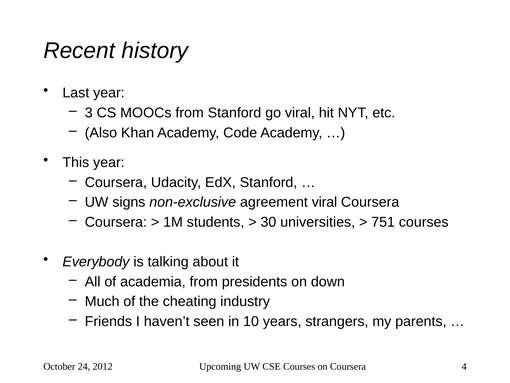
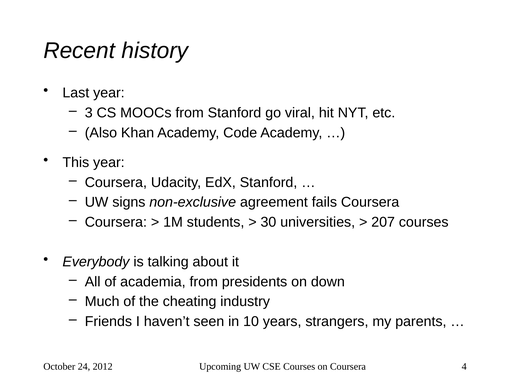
agreement viral: viral -> fails
751: 751 -> 207
